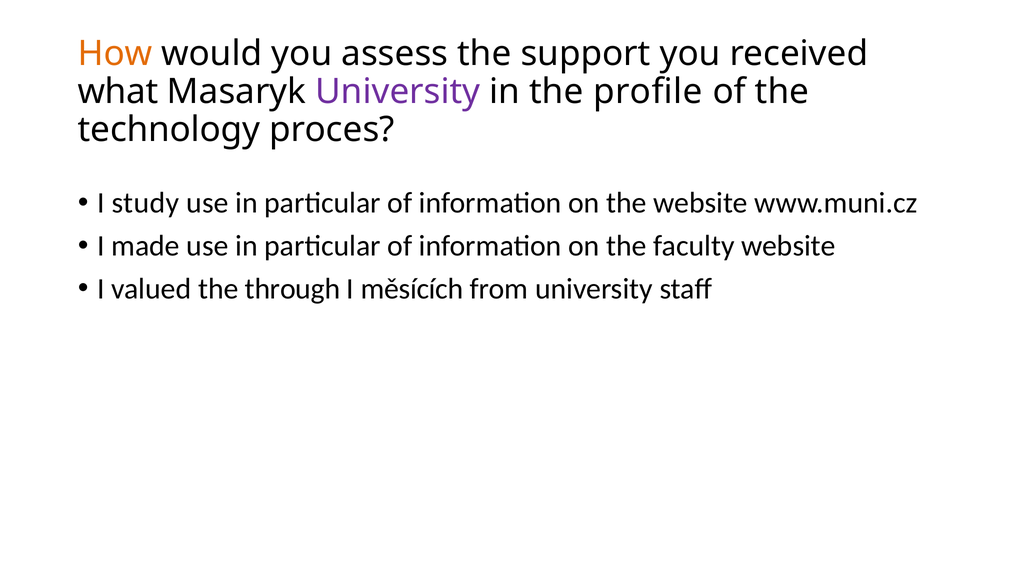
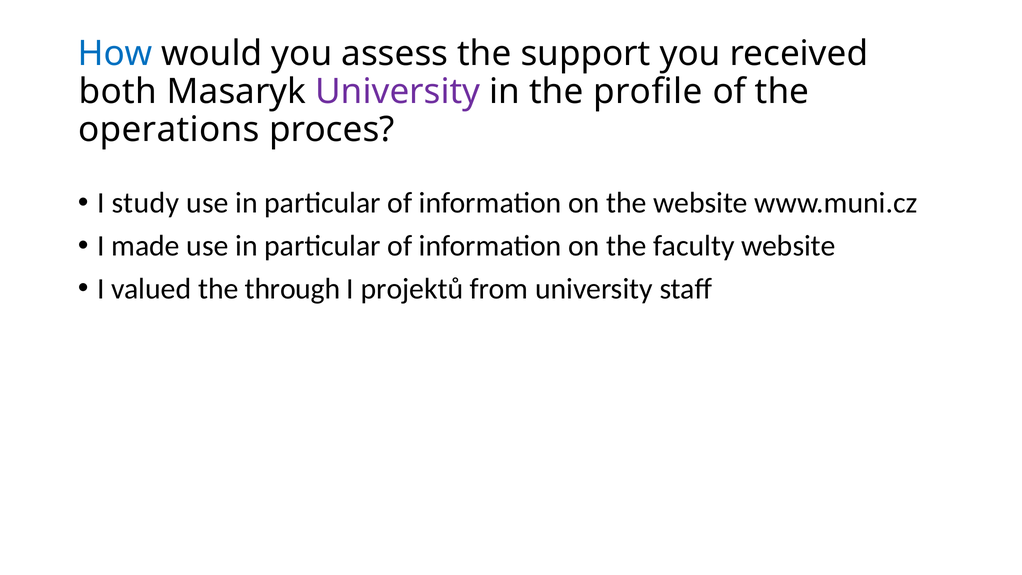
How colour: orange -> blue
what: what -> both
technology: technology -> operations
měsících: měsících -> projektů
